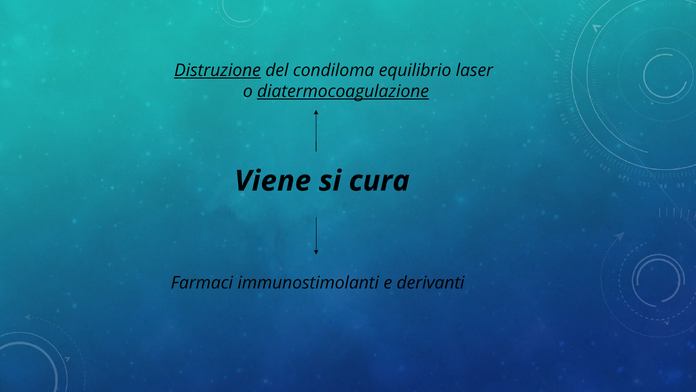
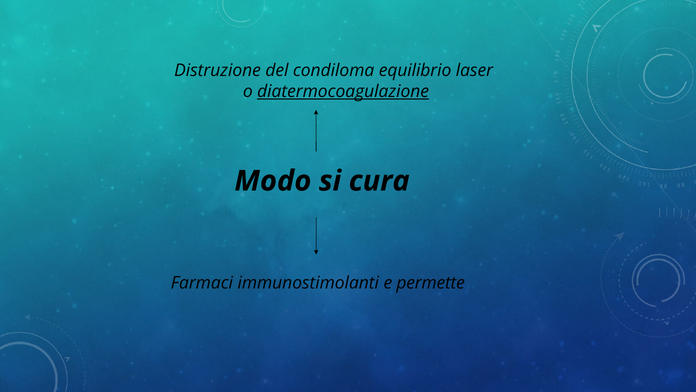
Distruzione underline: present -> none
Viene: Viene -> Modo
derivanti: derivanti -> permette
